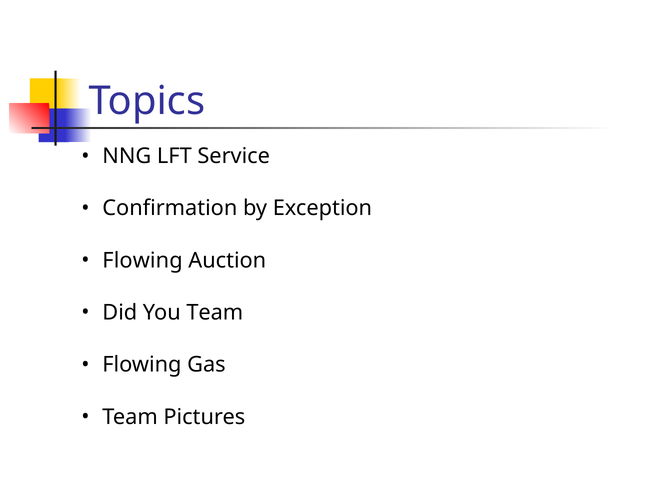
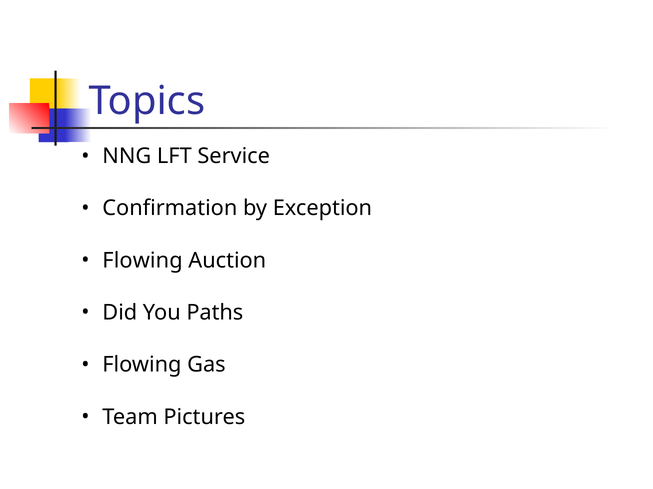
You Team: Team -> Paths
